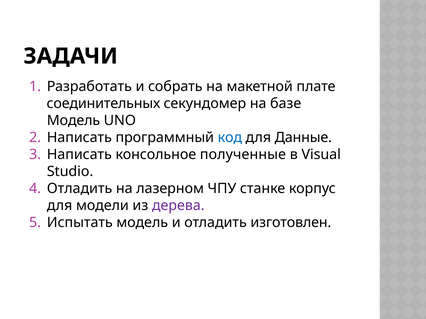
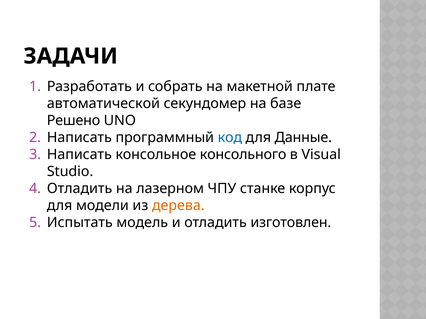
соединительных: соединительных -> автоматической
Модель at (73, 121): Модель -> Решено
полученные: полученные -> консольного
дерева colour: purple -> orange
